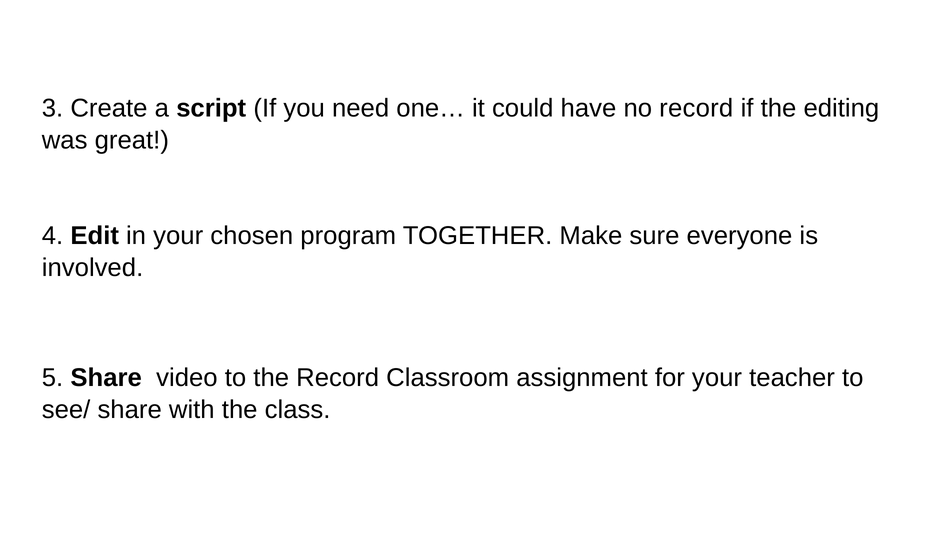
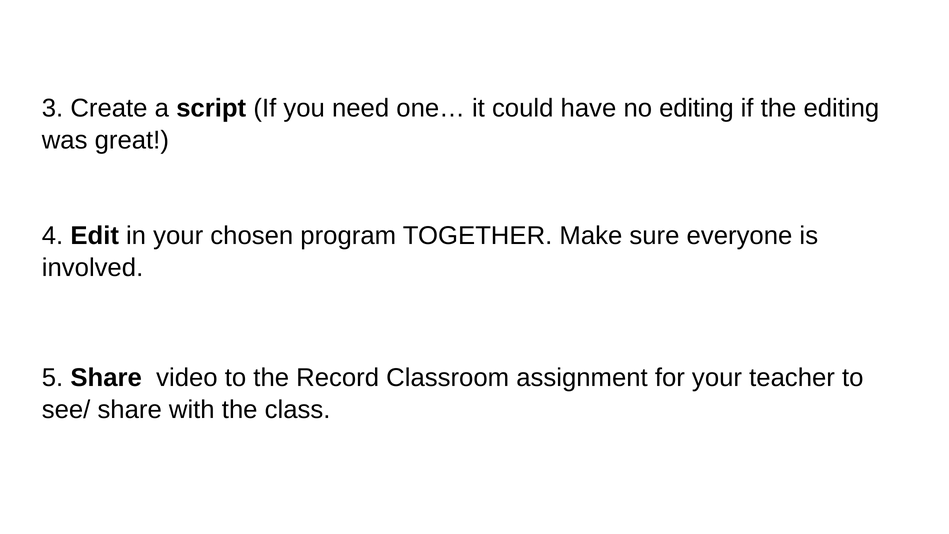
no record: record -> editing
